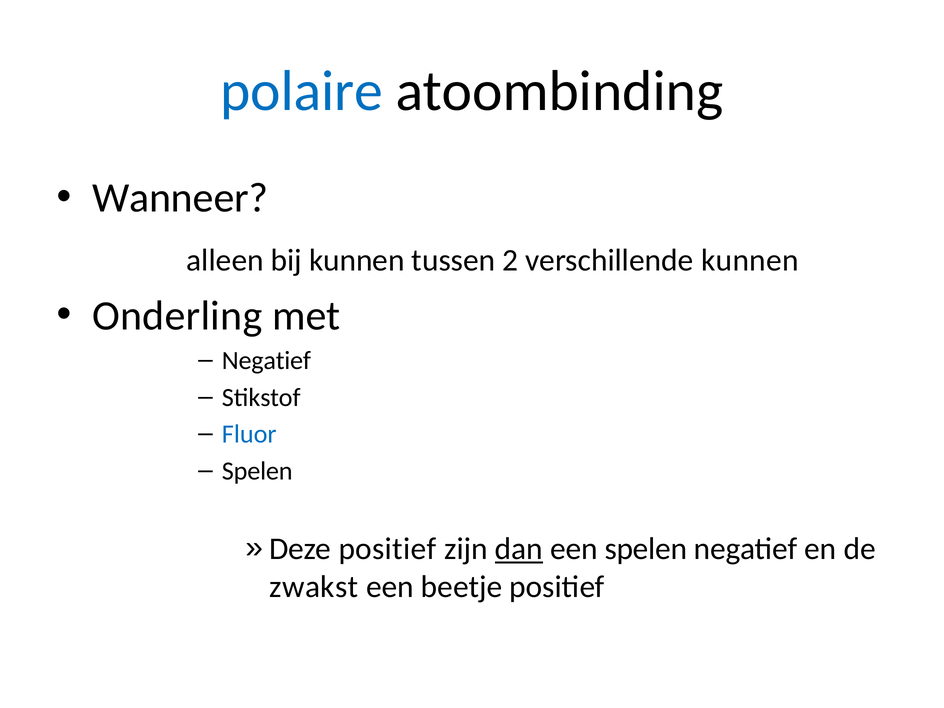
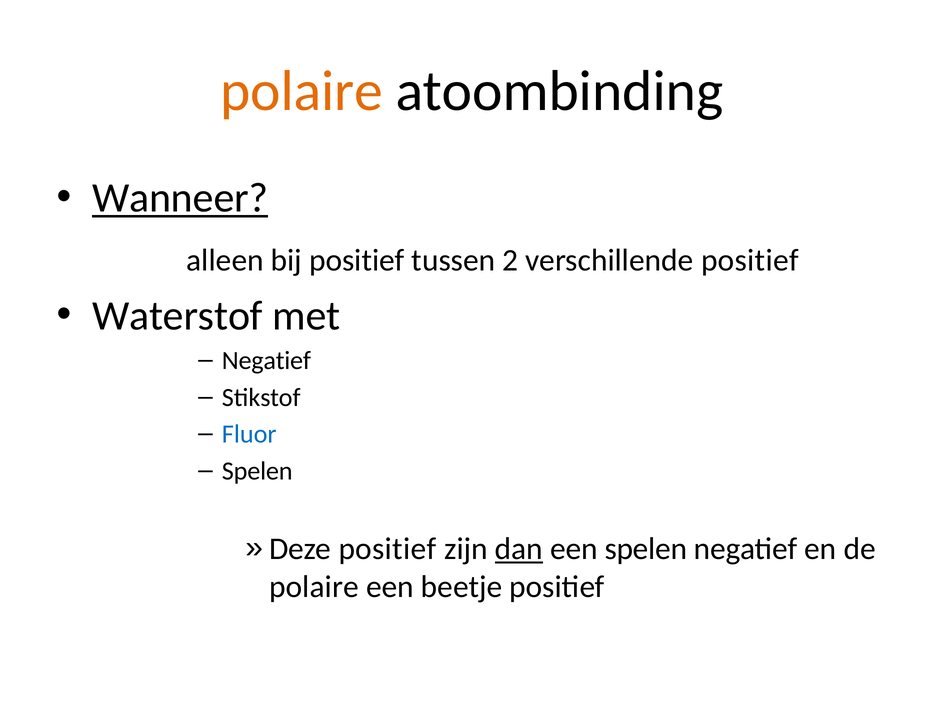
polaire at (301, 91) colour: blue -> orange
Wanneer underline: none -> present
bij kunnen: kunnen -> positief
verschillende kunnen: kunnen -> positief
Onderling: Onderling -> Waterstof
zwakst at (314, 587): zwakst -> polaire
